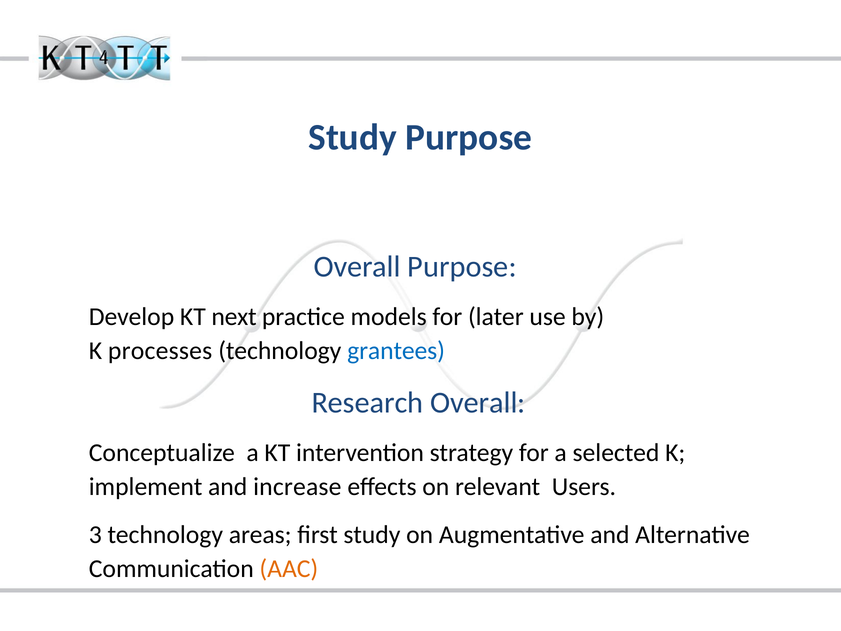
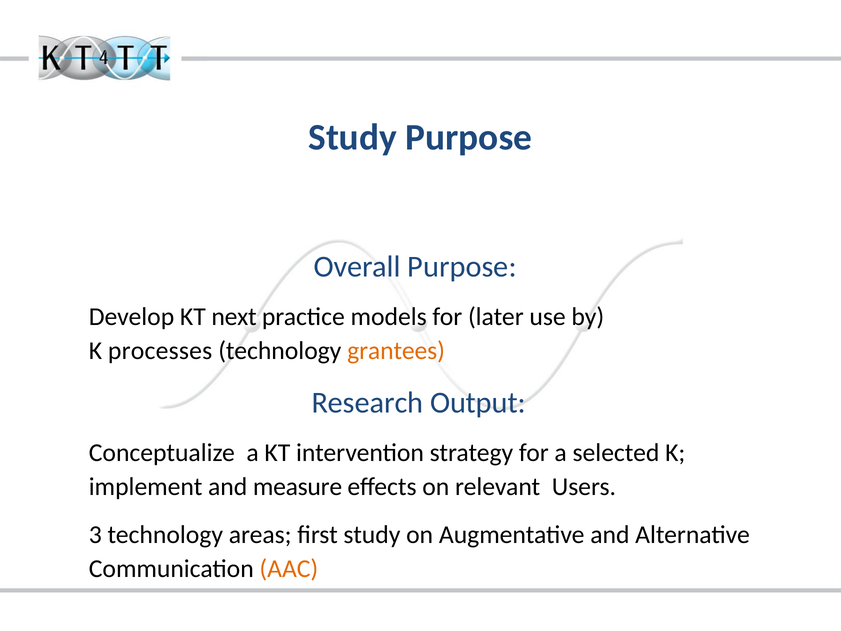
grantees colour: blue -> orange
Research Overall: Overall -> Output
increase: increase -> measure
